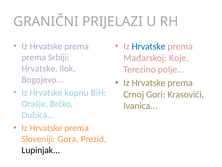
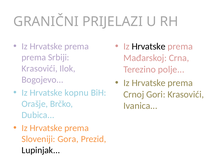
Hrvatske at (149, 46) colour: blue -> black
Koje: Koje -> Crna
Hrvatske at (40, 68): Hrvatske -> Krasovići
